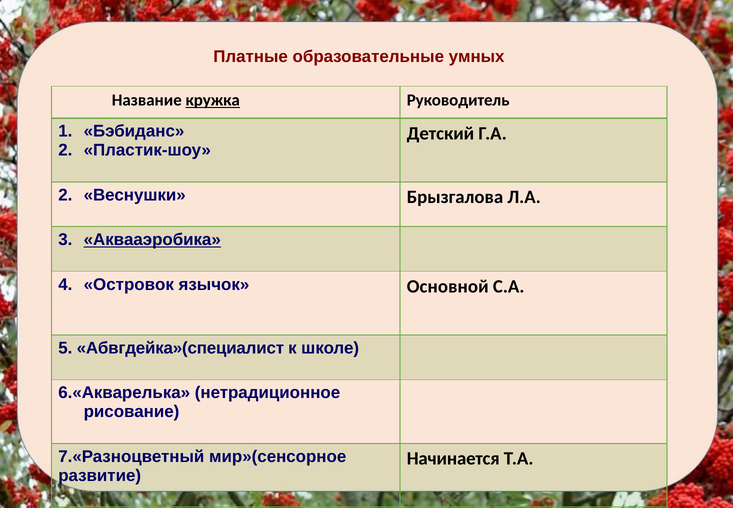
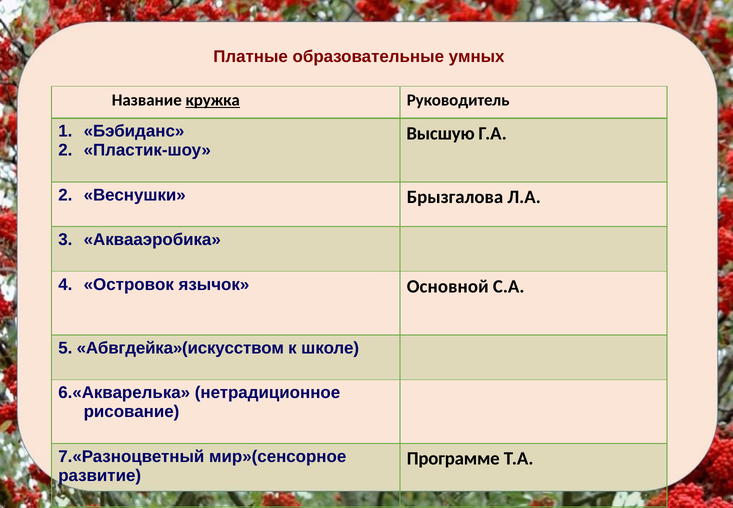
Детский: Детский -> Высшую
Аквааэробика underline: present -> none
Абвгдейка»(специалист: Абвгдейка»(специалист -> Абвгдейка»(искусством
Начинается: Начинается -> Программе
